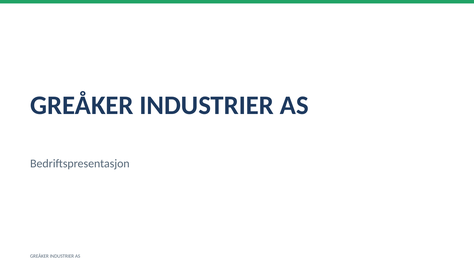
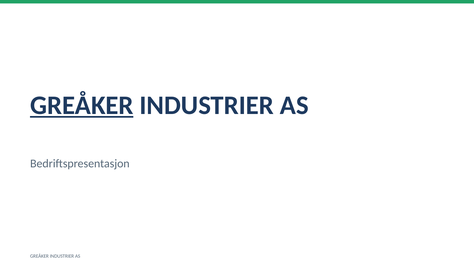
GREÅKER at (82, 105) underline: none -> present
